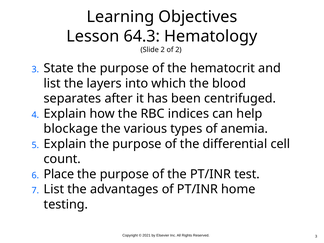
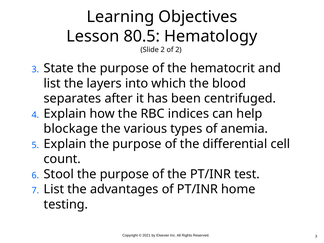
64.3: 64.3 -> 80.5
Place: Place -> Stool
